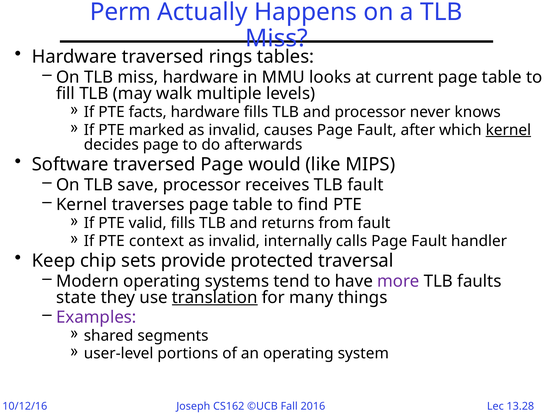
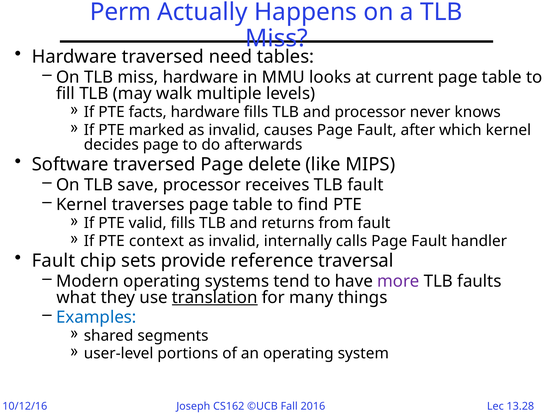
rings: rings -> need
kernel at (508, 130) underline: present -> none
would: would -> delete
Keep at (54, 261): Keep -> Fault
protected: protected -> reference
state: state -> what
Examples colour: purple -> blue
